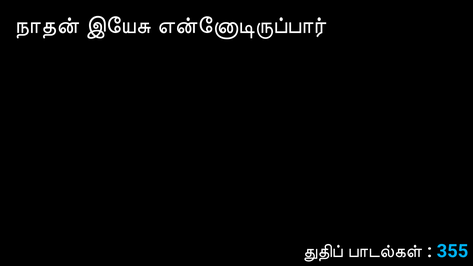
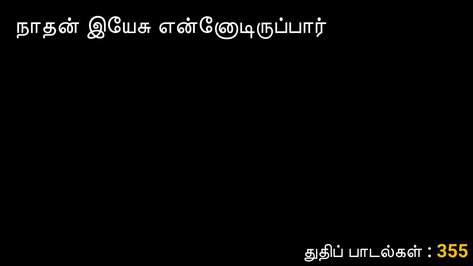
355 colour: light blue -> yellow
